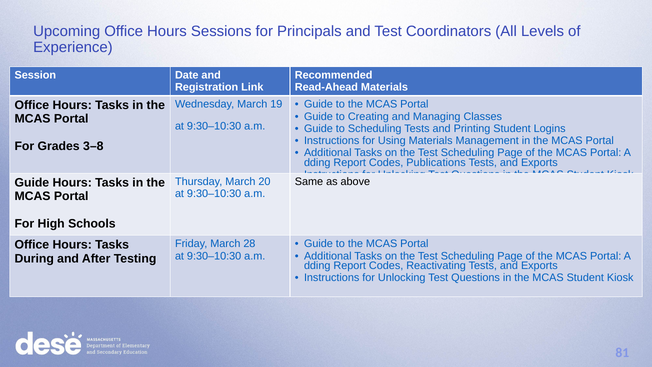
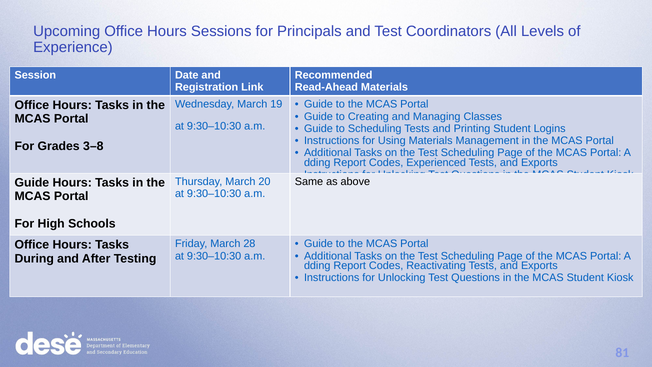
Publications: Publications -> Experienced
